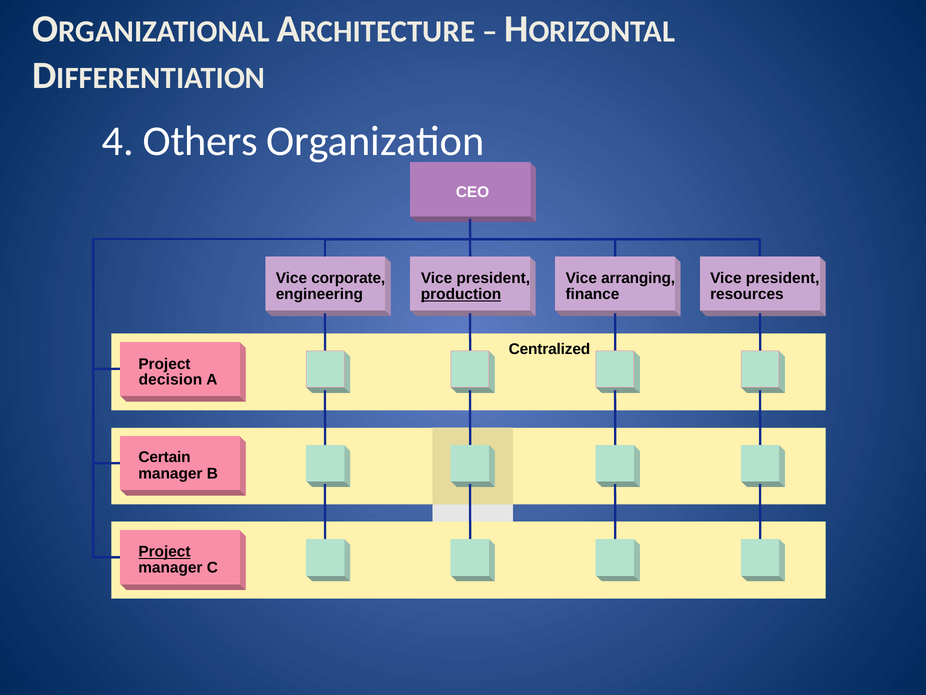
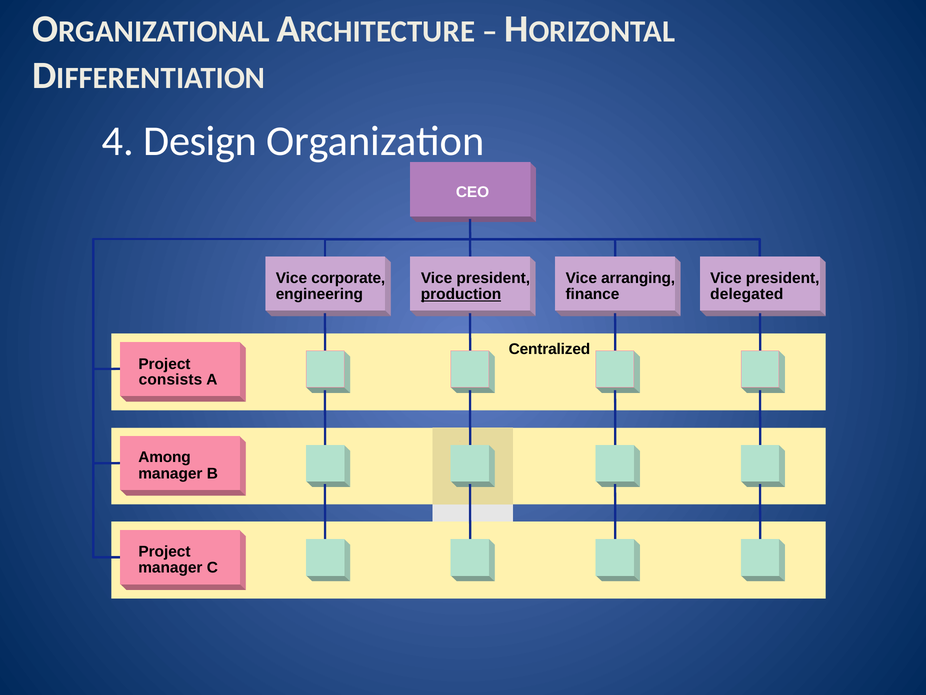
Others: Others -> Design
resources: resources -> delegated
decision: decision -> consists
Certain: Certain -> Among
Project at (164, 551) underline: present -> none
